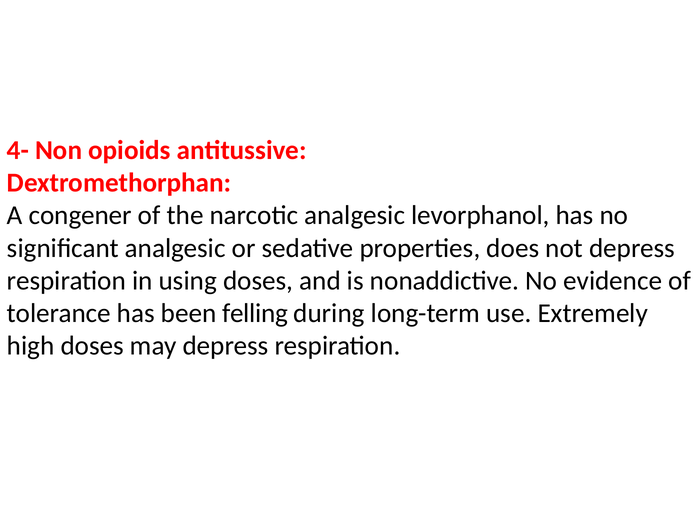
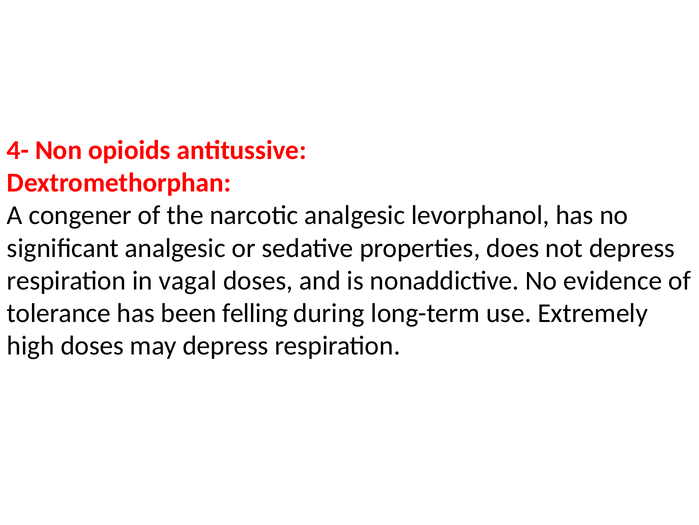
using: using -> vagal
